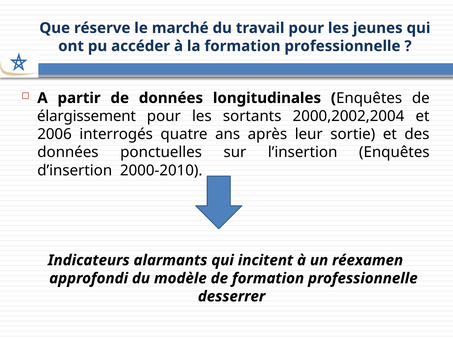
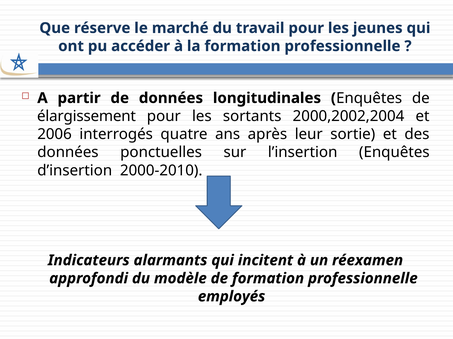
desserrer: desserrer -> employés
